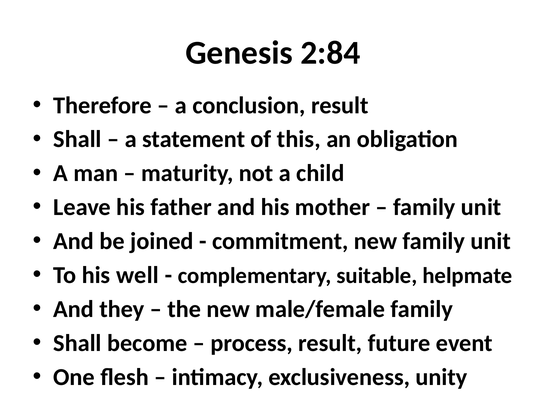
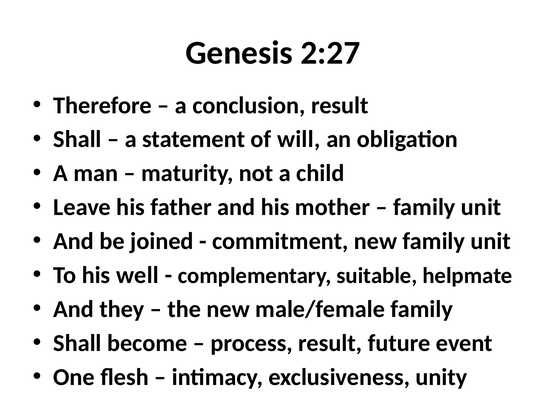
2:84: 2:84 -> 2:27
this: this -> will
